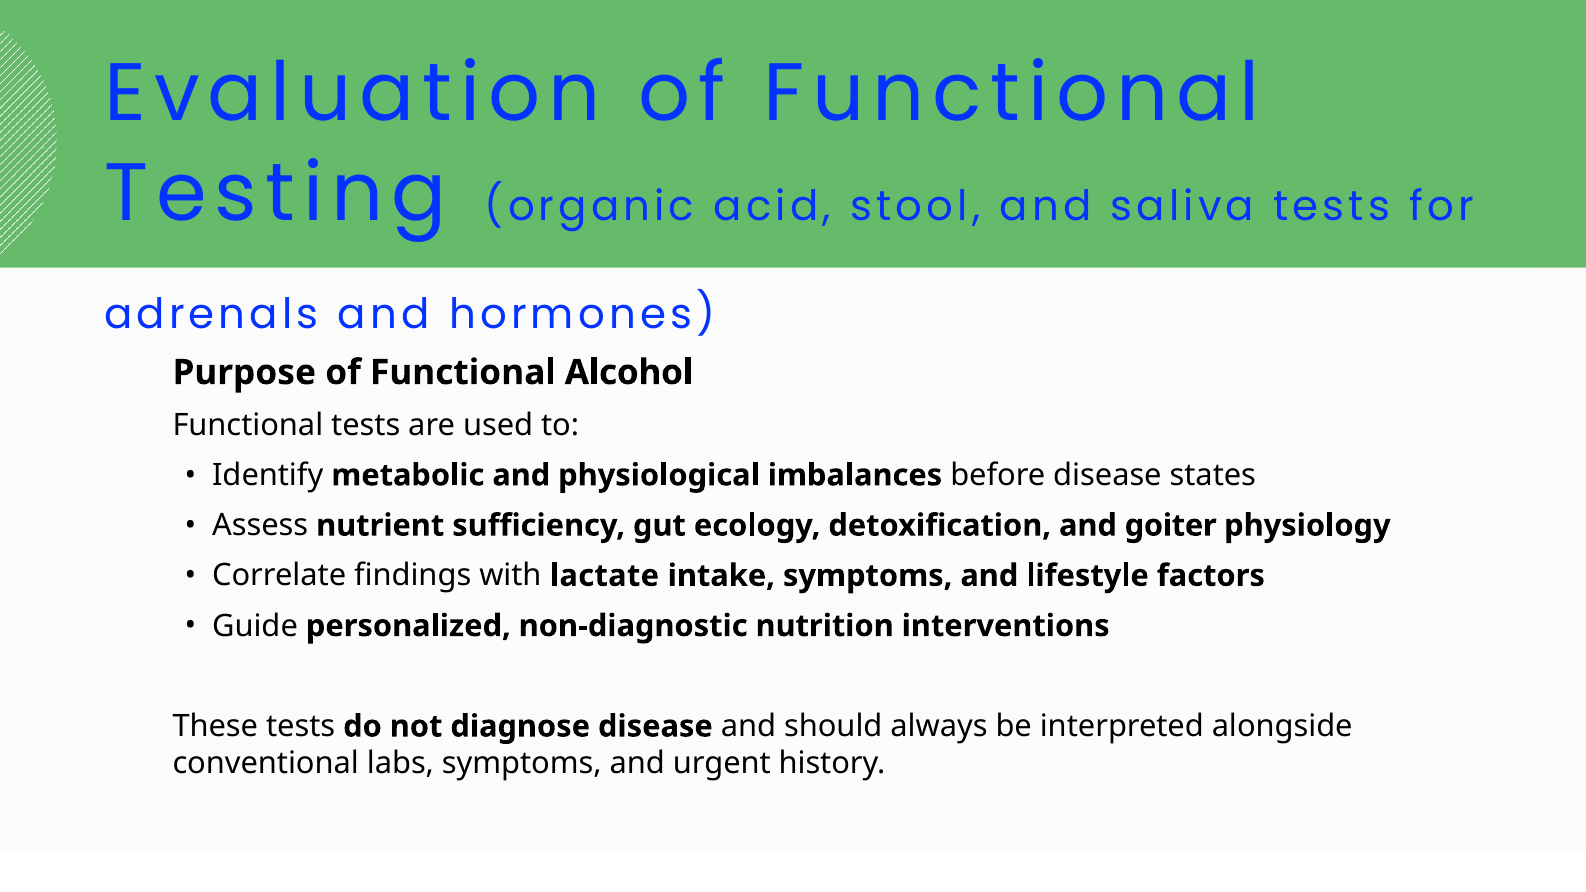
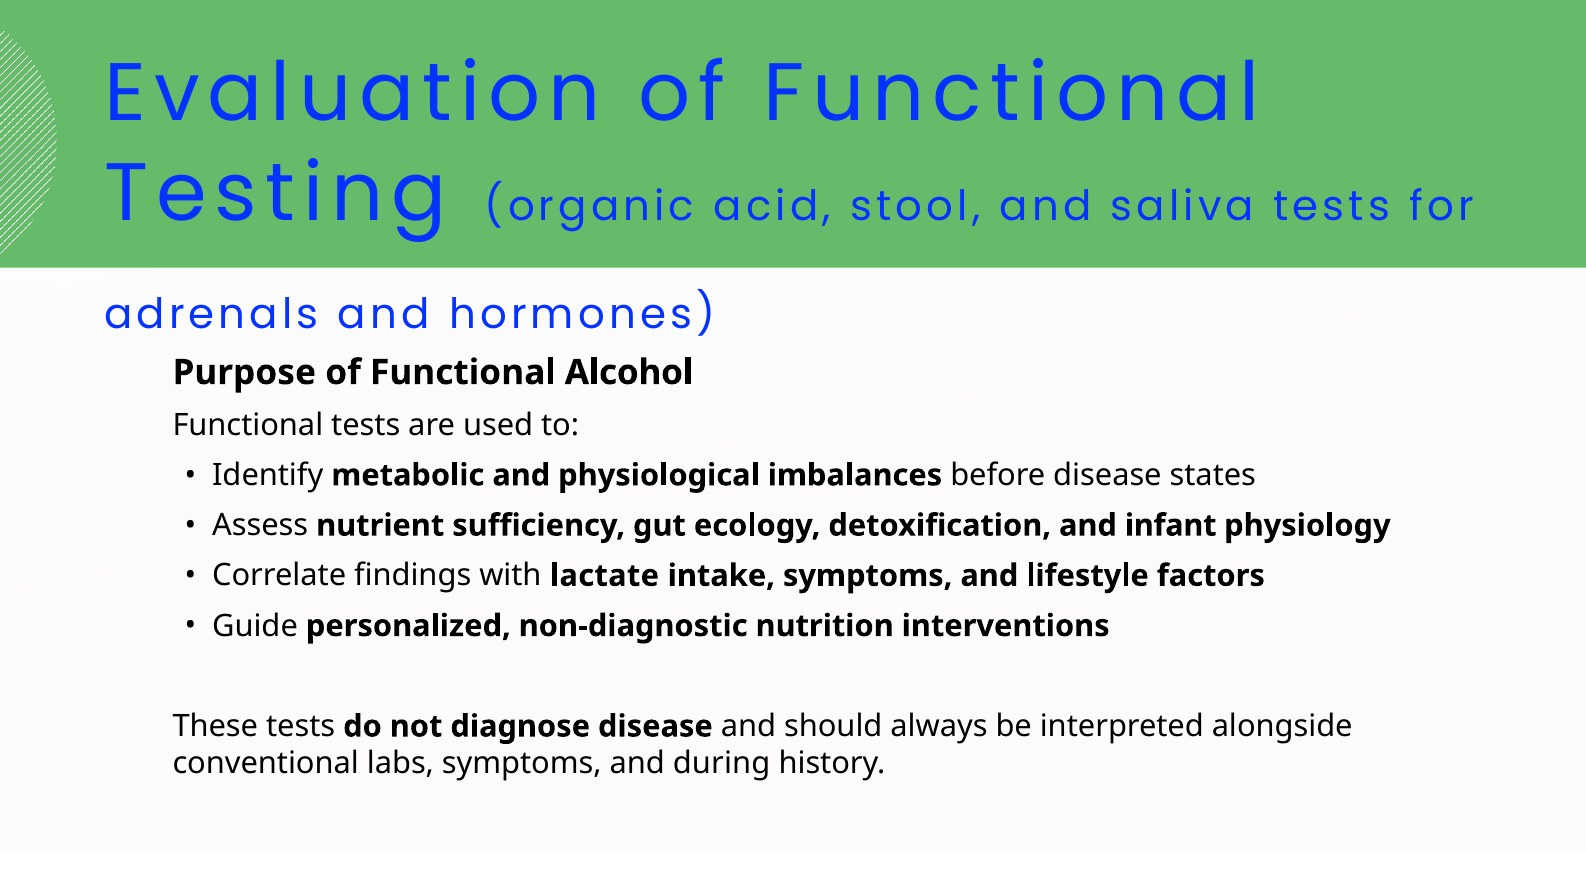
goiter: goiter -> infant
urgent: urgent -> during
